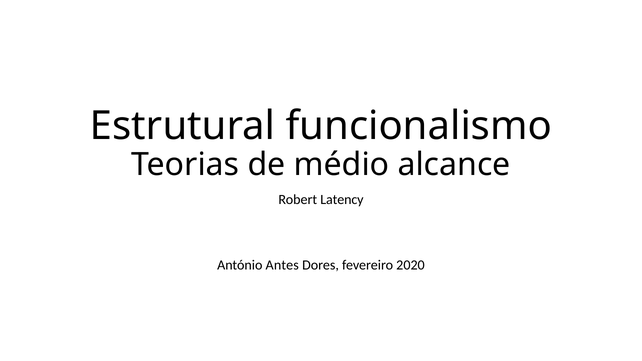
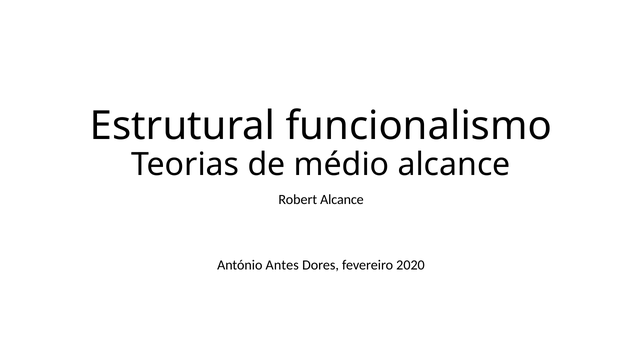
Robert Latency: Latency -> Alcance
